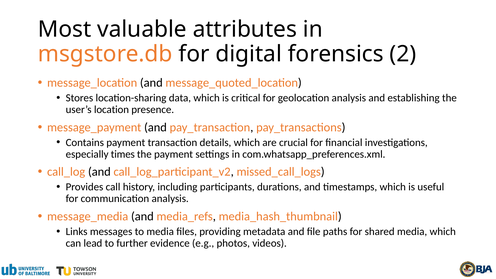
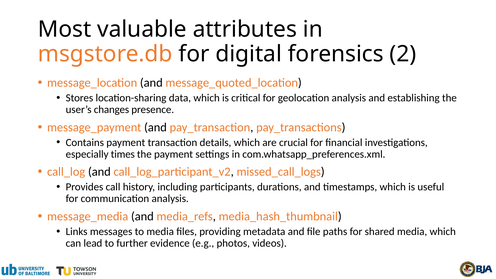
location: location -> changes
